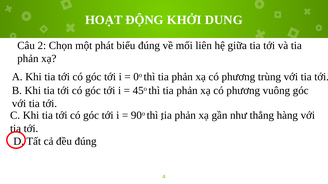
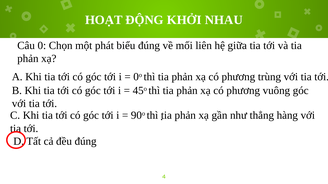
DUNG: DUNG -> NHAU
2: 2 -> 0
